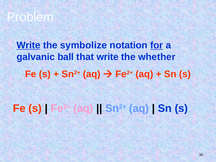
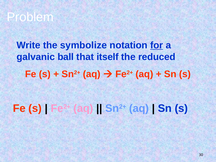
Write at (28, 45) underline: present -> none
that write: write -> itself
whether: whether -> reduced
